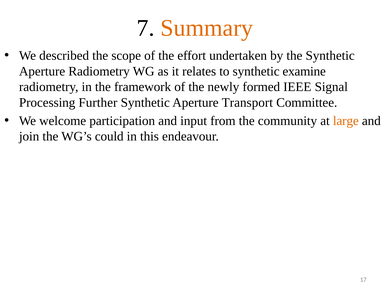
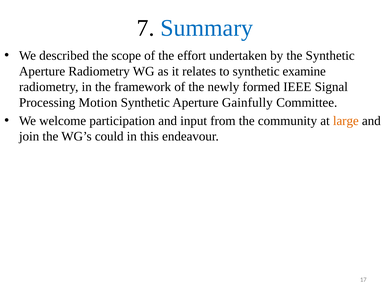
Summary colour: orange -> blue
Further: Further -> Motion
Transport: Transport -> Gainfully
